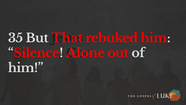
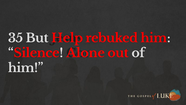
That: That -> Help
